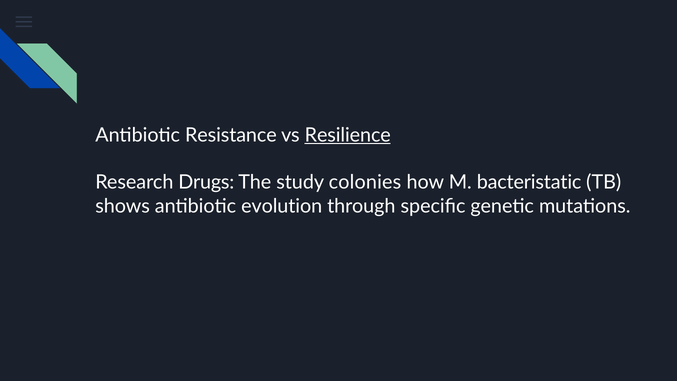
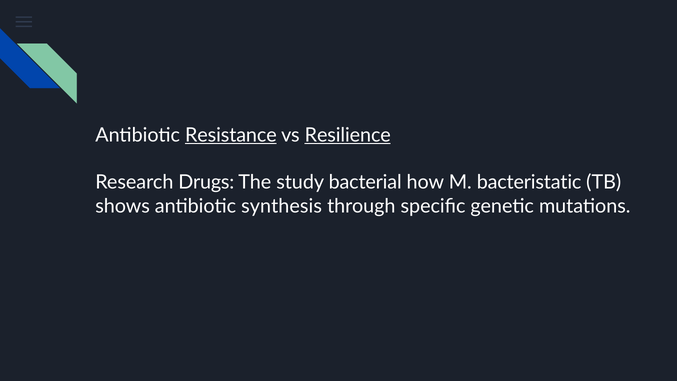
Resistance underline: none -> present
colonies: colonies -> bacterial
evolution: evolution -> synthesis
